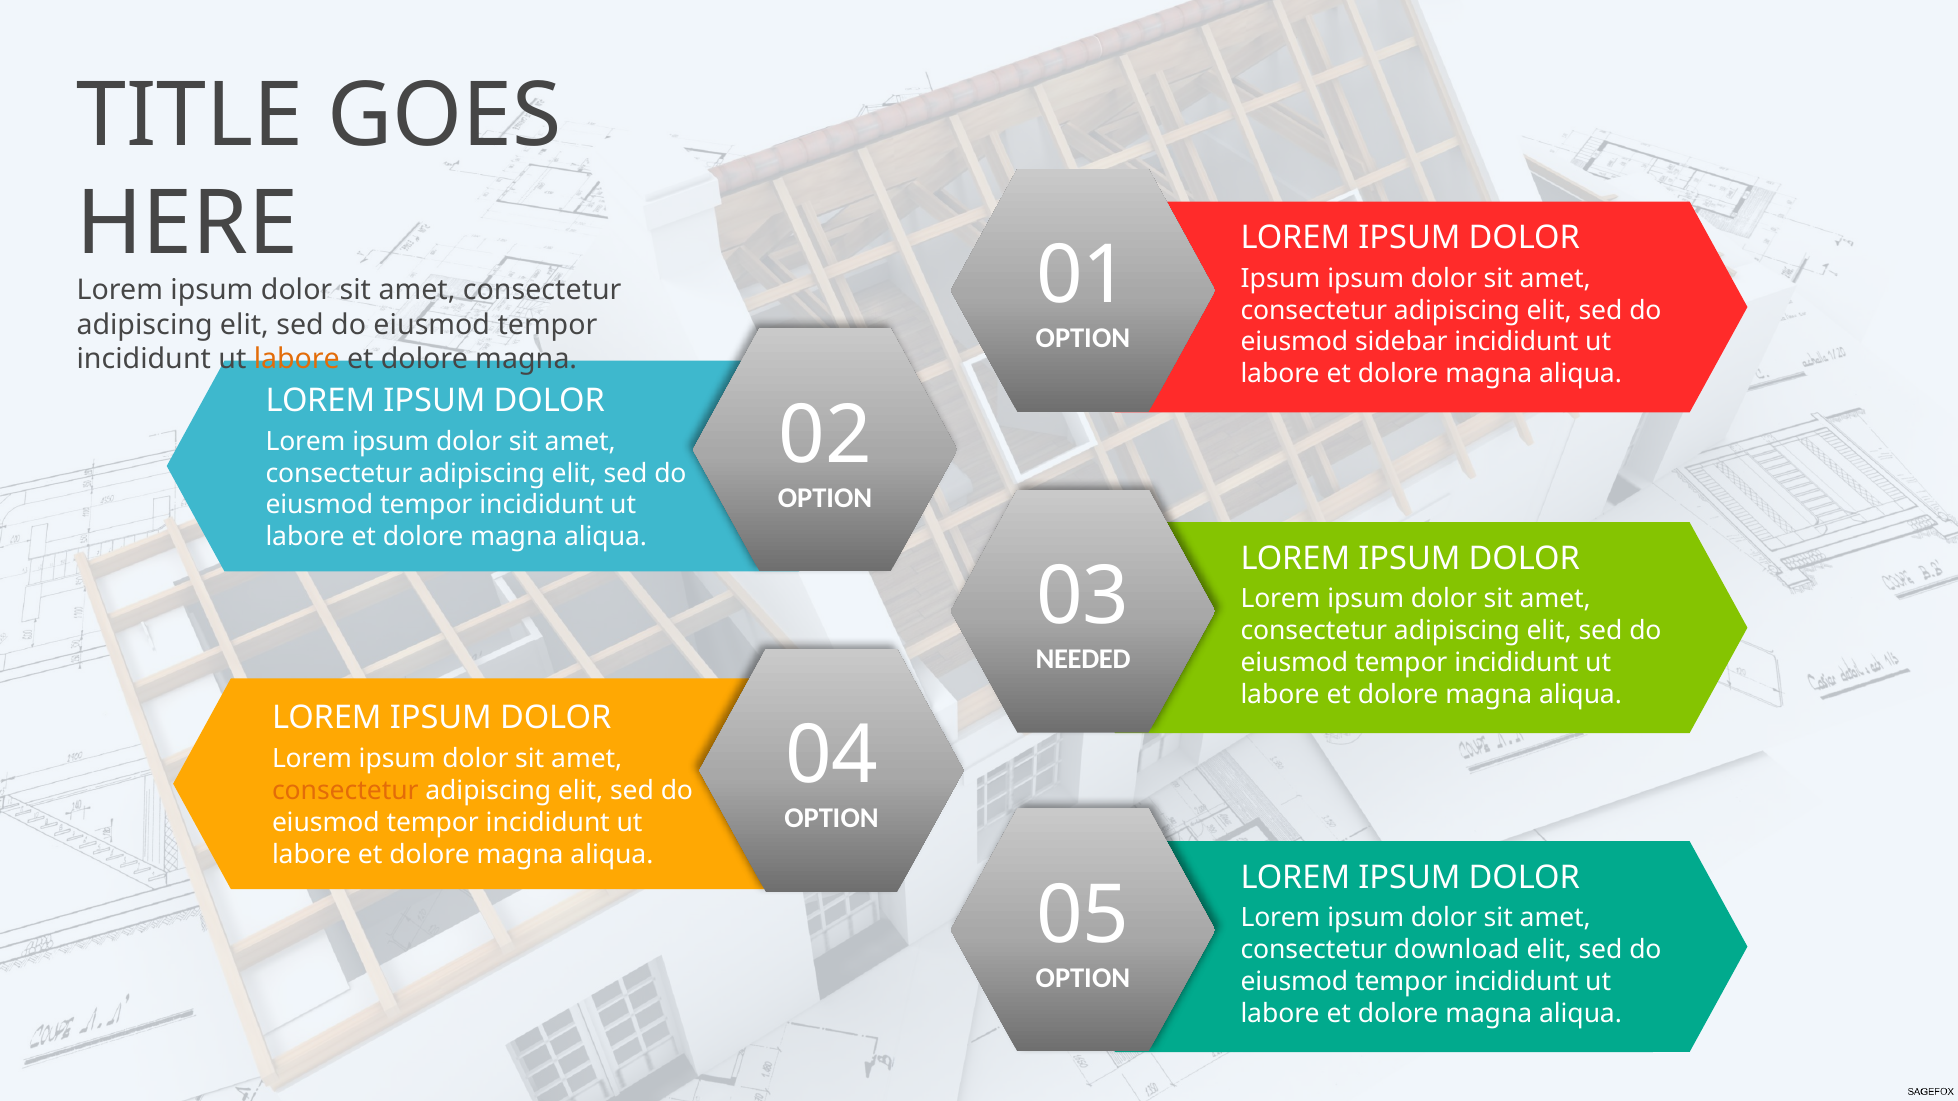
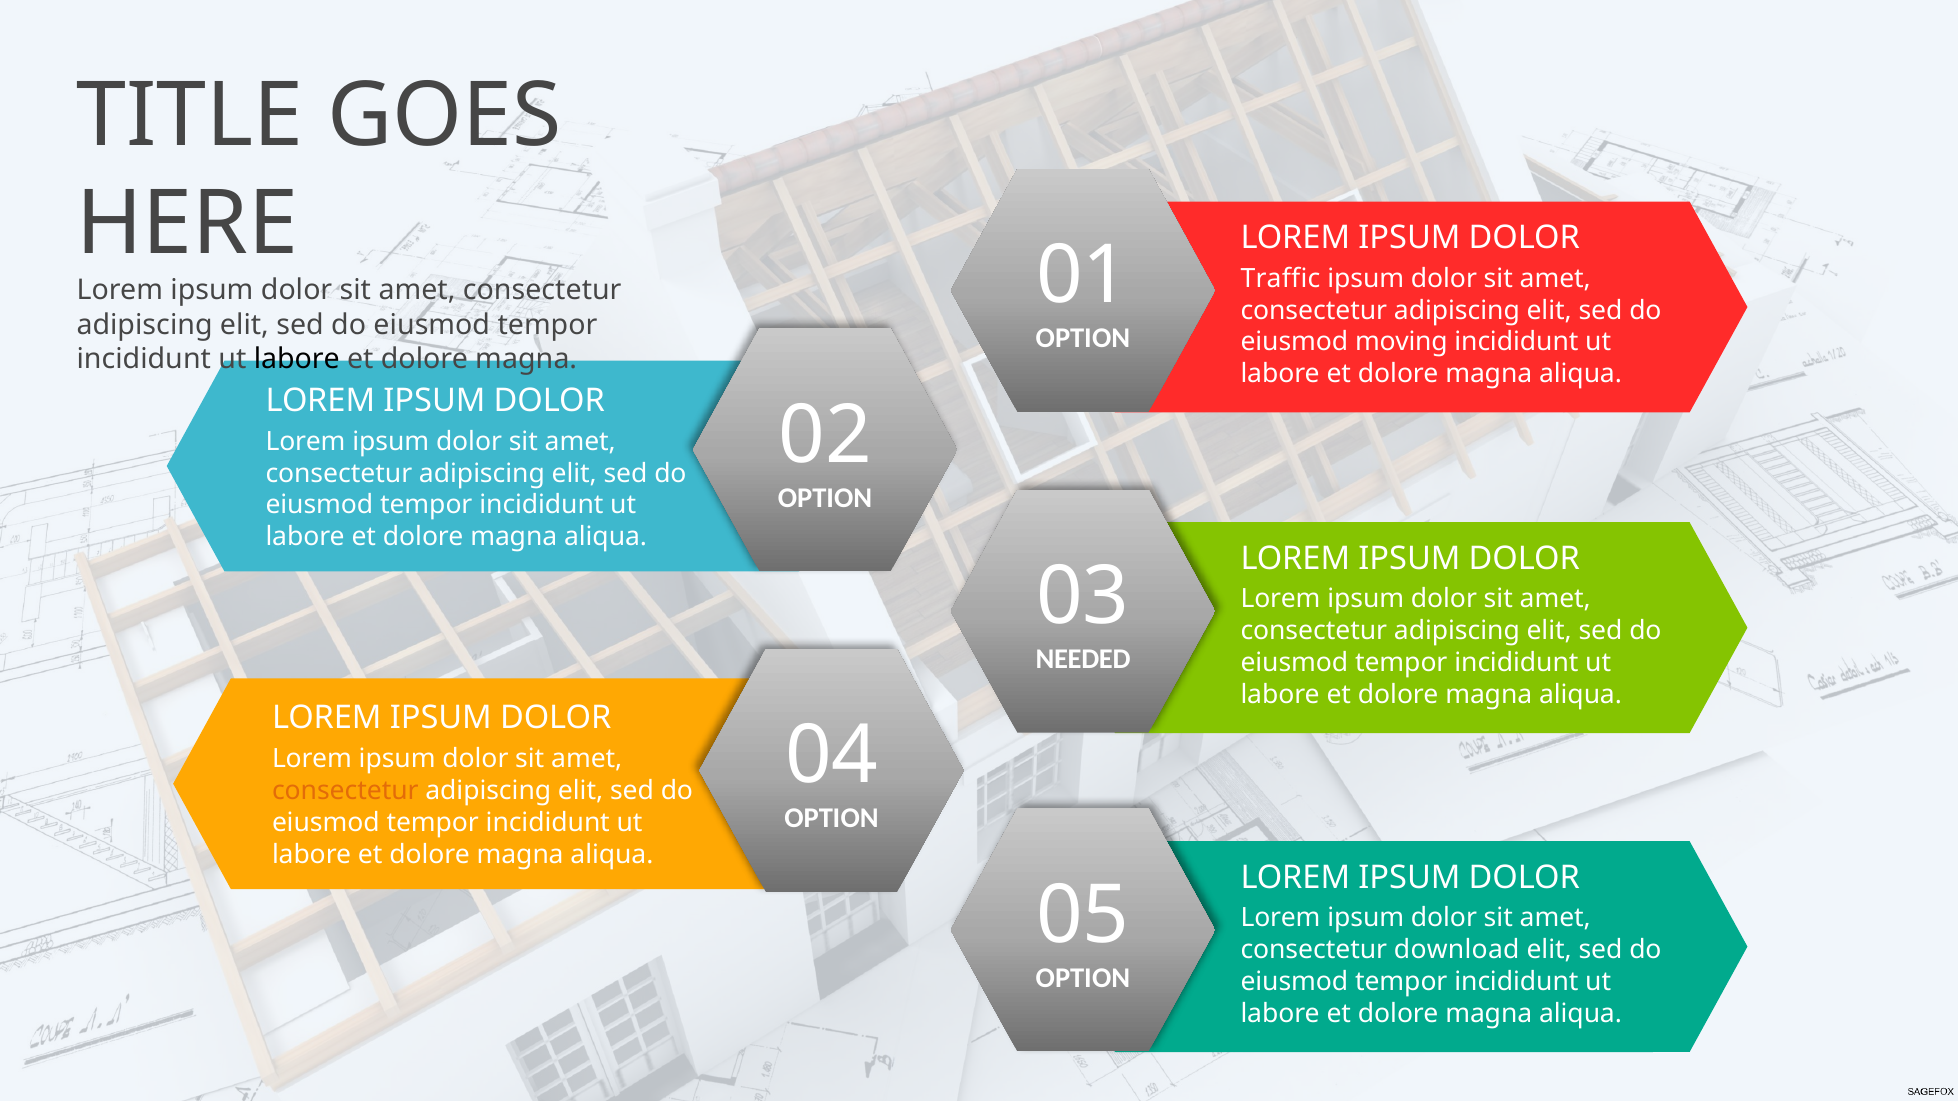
Ipsum at (1280, 279): Ipsum -> Traffic
sidebar: sidebar -> moving
labore at (297, 359) colour: orange -> black
